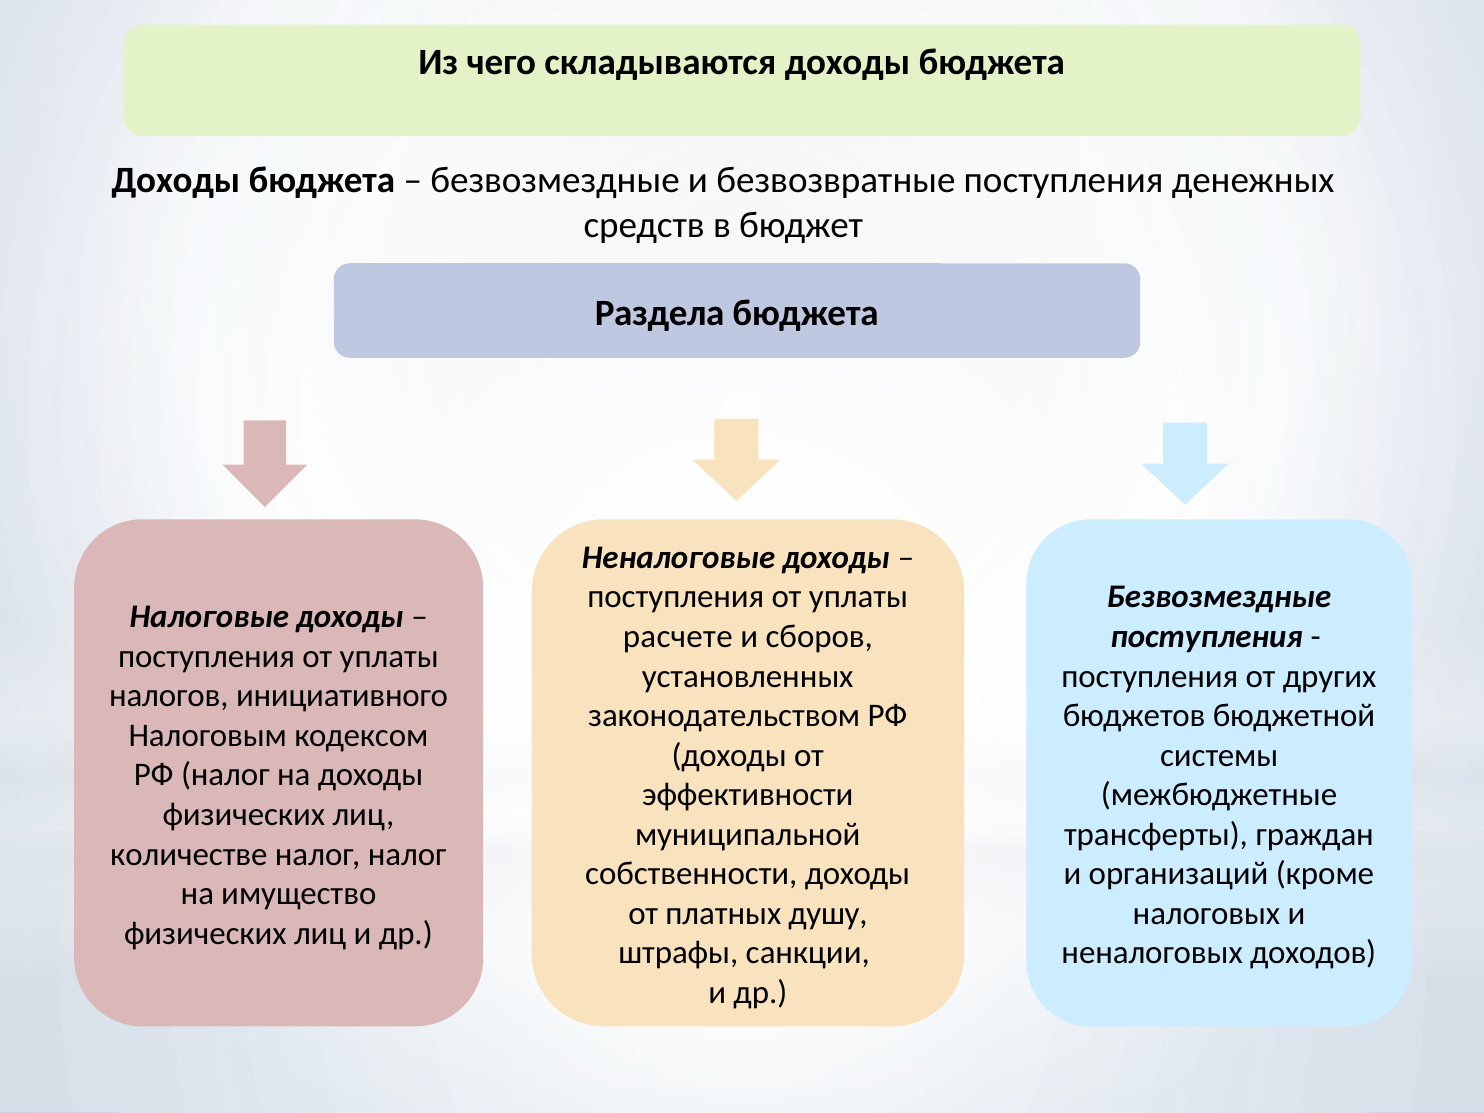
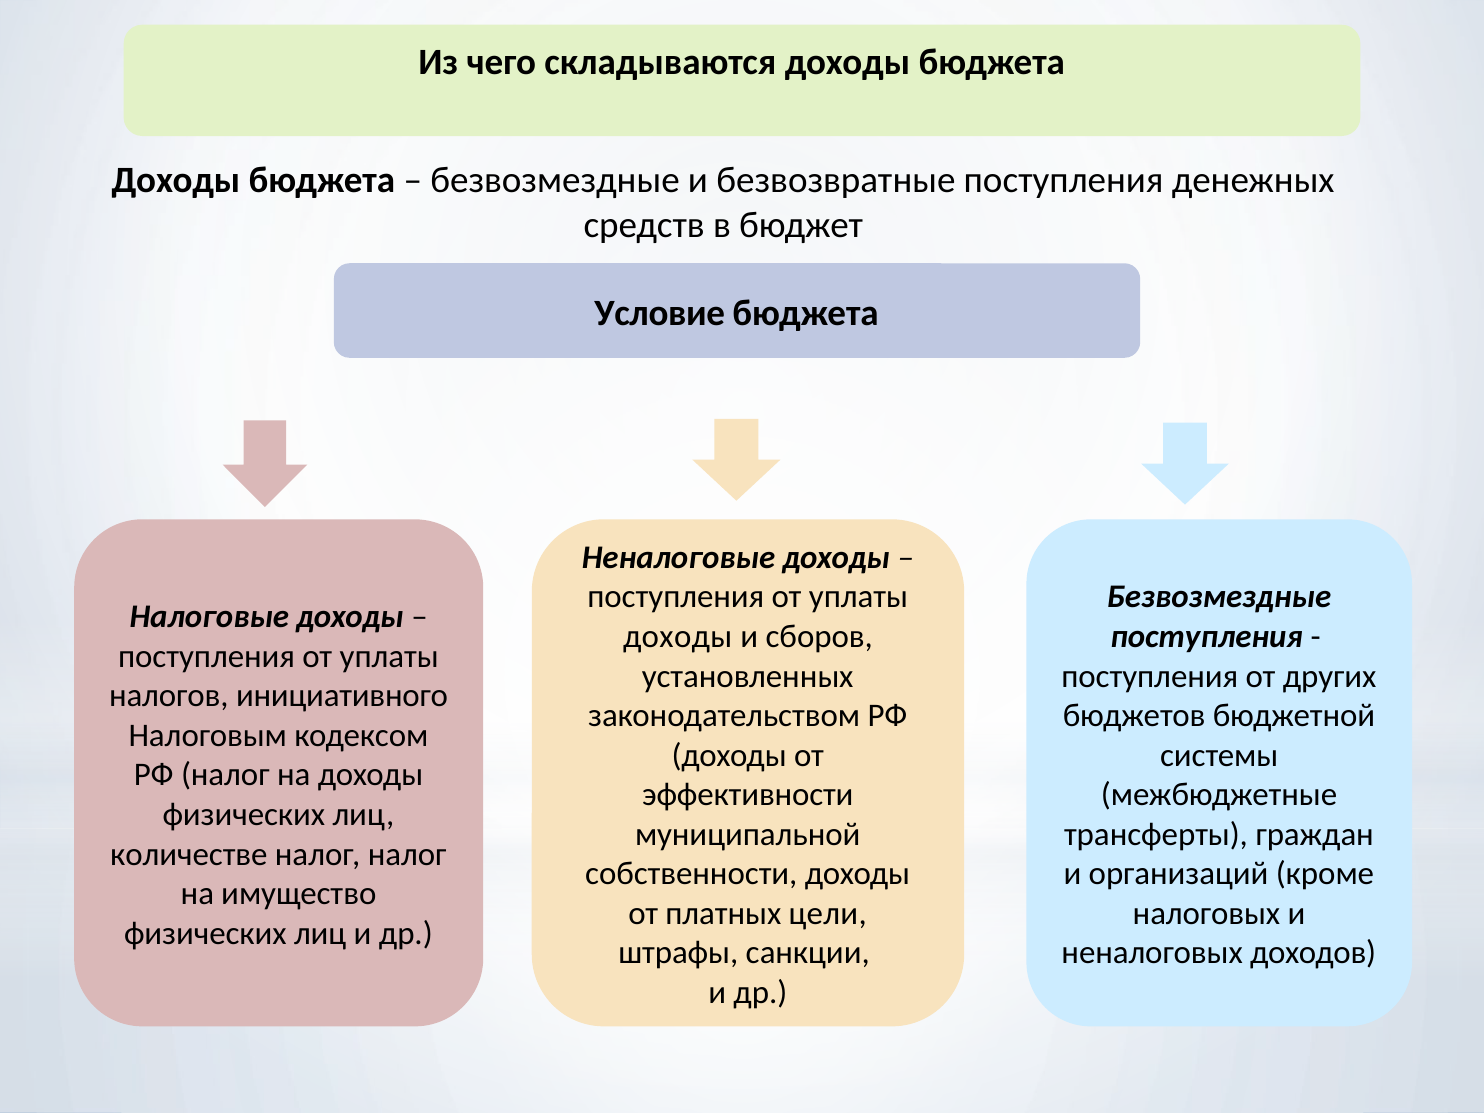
Раздела: Раздела -> Условие
расчете at (678, 637): расчете -> доходы
душу: душу -> цели
